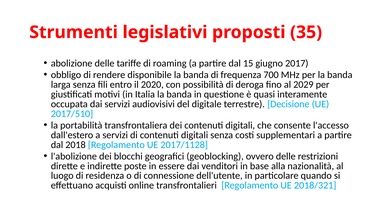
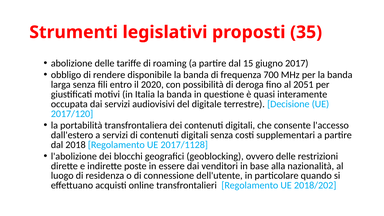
2029: 2029 -> 2051
2017/510: 2017/510 -> 2017/120
2018/321: 2018/321 -> 2018/202
